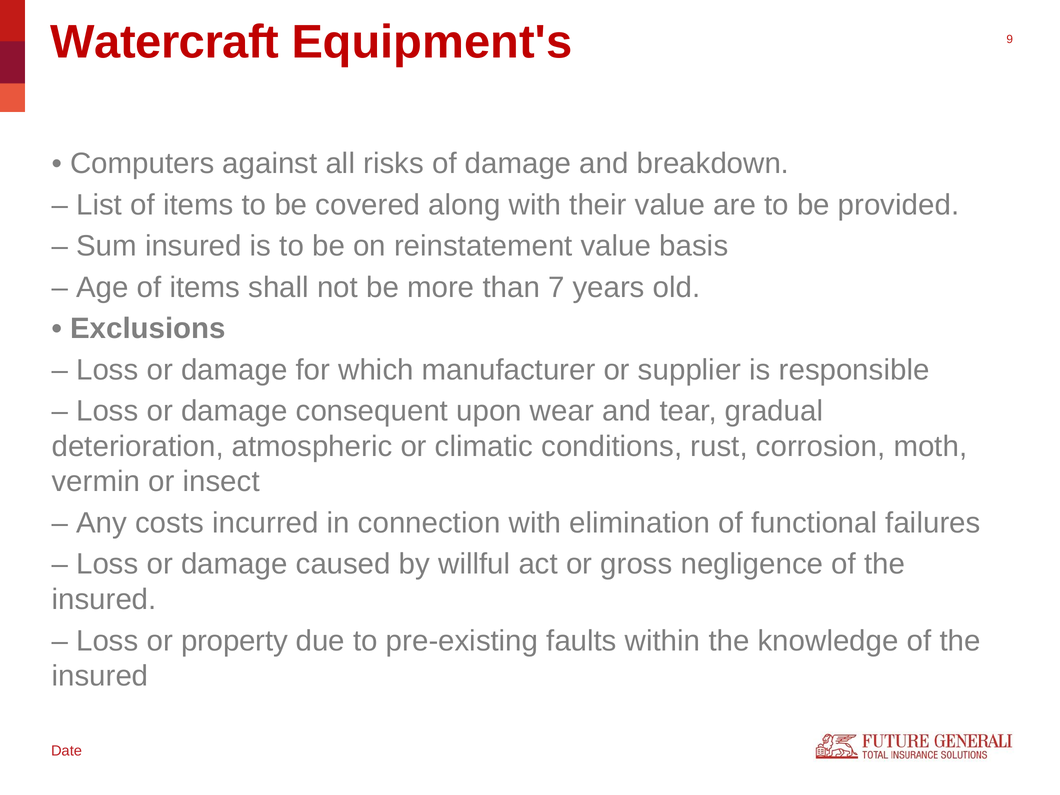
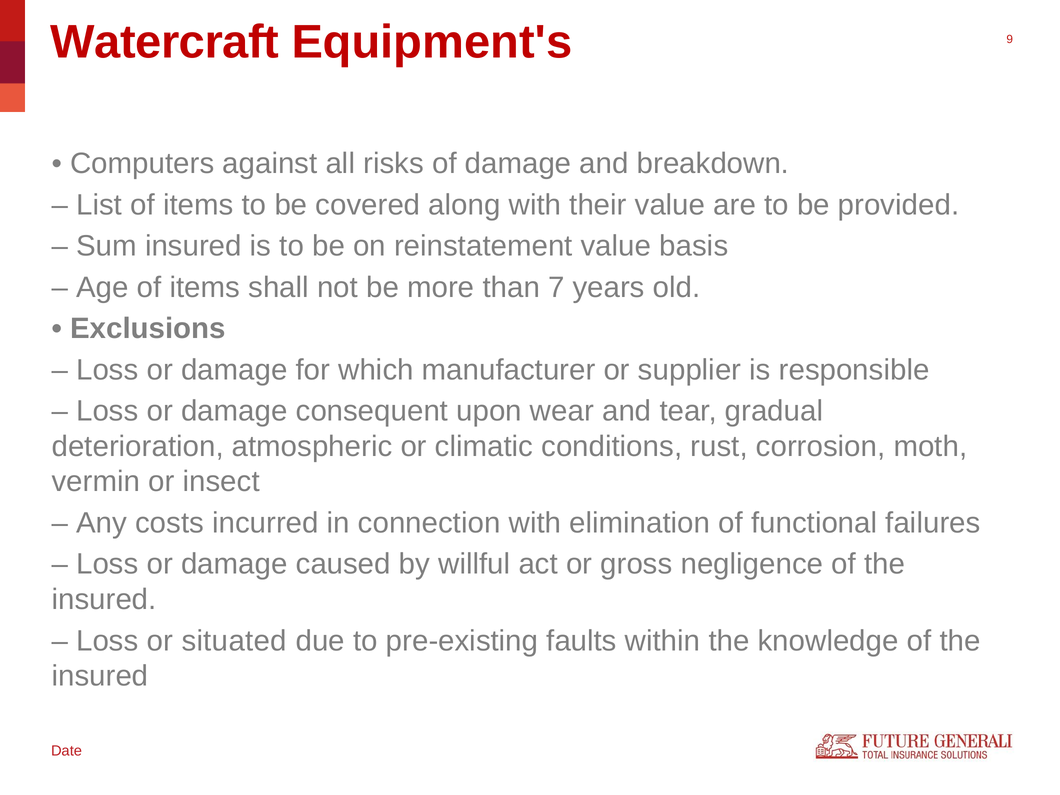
property: property -> situated
